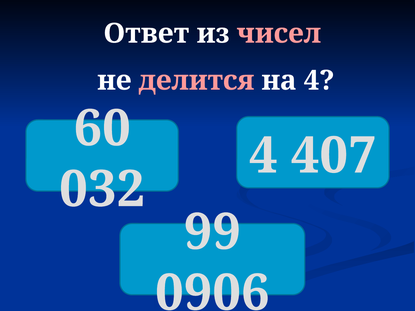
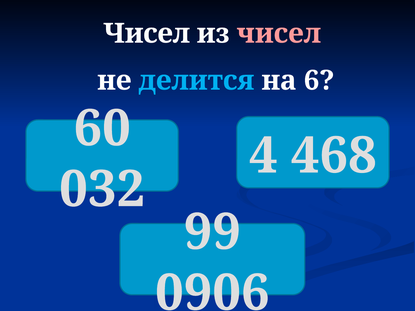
Ответ at (146, 34): Ответ -> Чисел
делится colour: pink -> light blue
на 4: 4 -> 6
407: 407 -> 468
